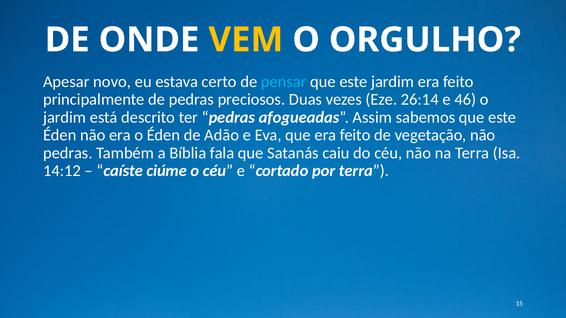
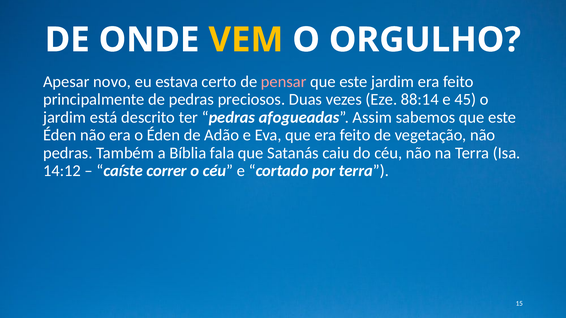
pensar colour: light blue -> pink
26:14: 26:14 -> 88:14
46: 46 -> 45
ciúme: ciúme -> correr
